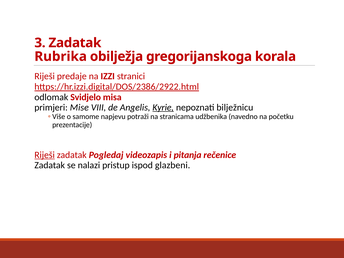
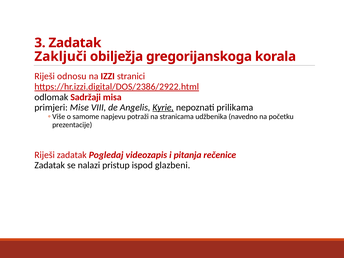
Rubrika: Rubrika -> Zaključi
predaje: predaje -> odnosu
Svidjelo: Svidjelo -> Sadržaji
bilježnicu: bilježnicu -> prilikama
Riješi at (45, 155) underline: present -> none
